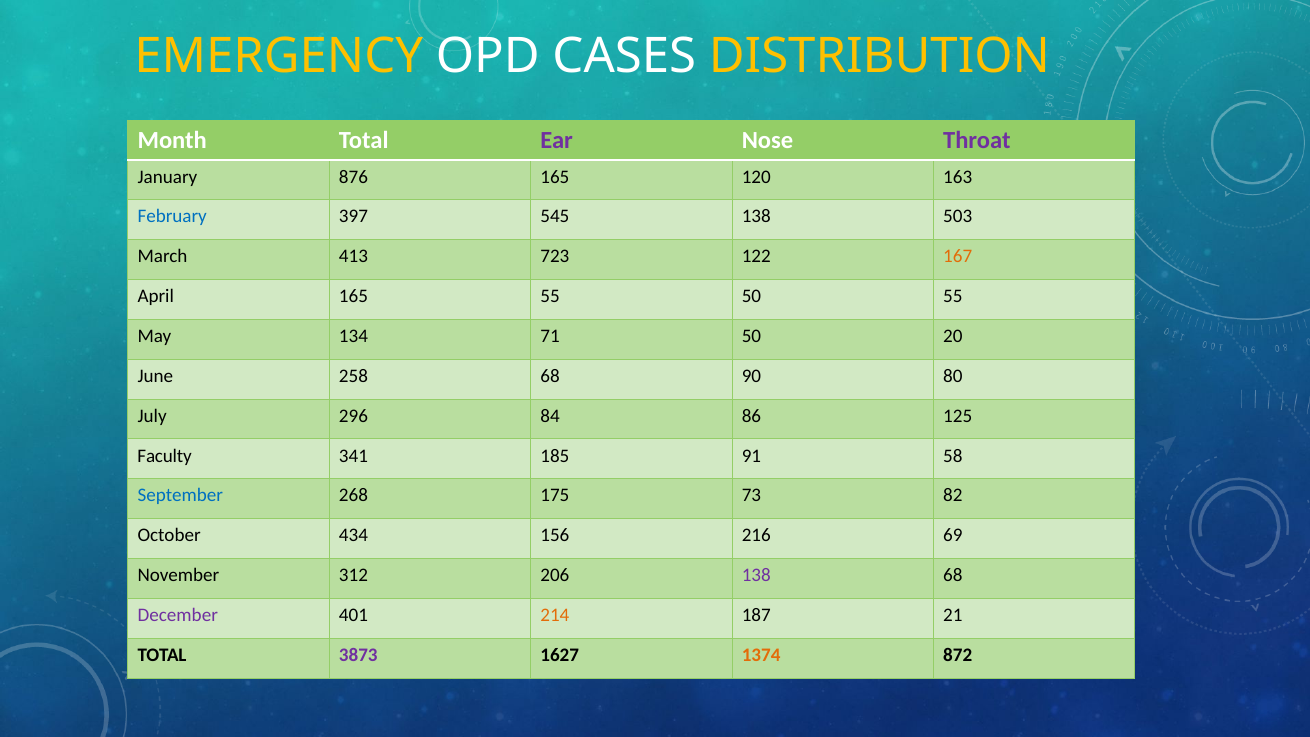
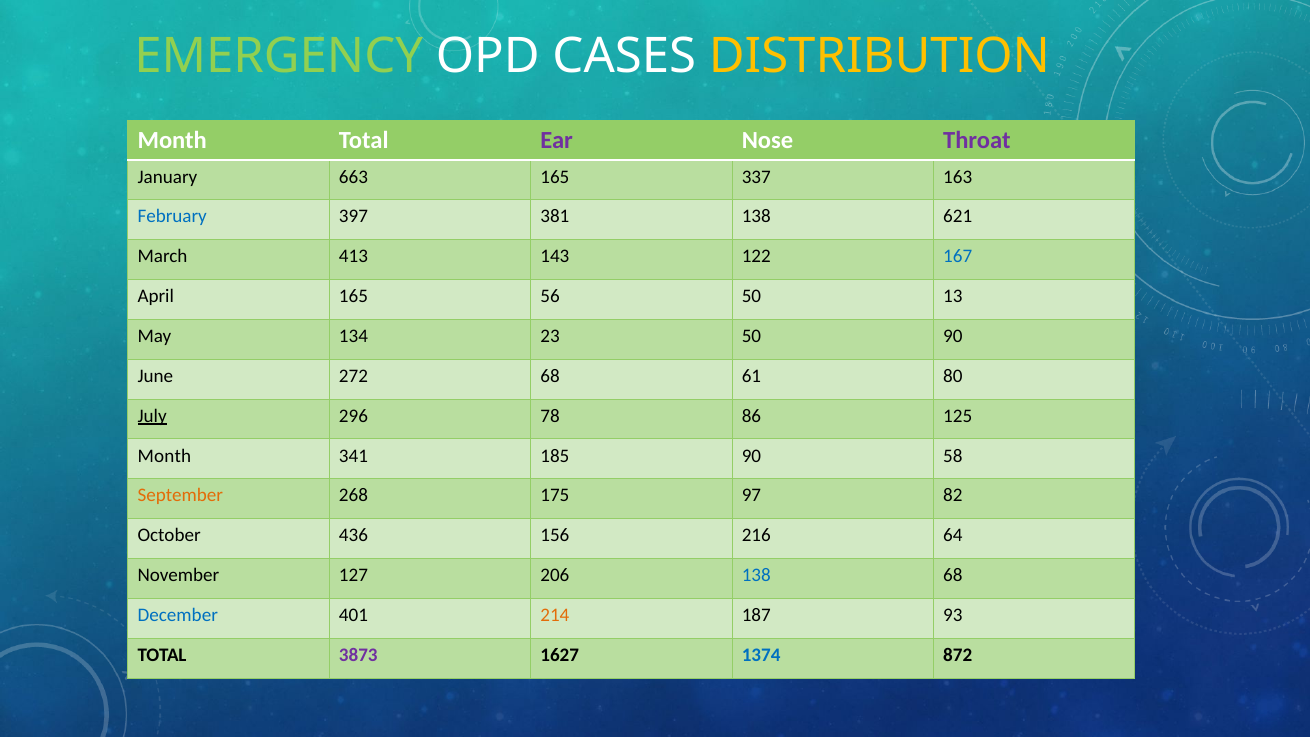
EMERGENCY colour: yellow -> light green
876: 876 -> 663
120: 120 -> 337
545: 545 -> 381
503: 503 -> 621
723: 723 -> 143
167 colour: orange -> blue
165 55: 55 -> 56
50 55: 55 -> 13
71: 71 -> 23
50 20: 20 -> 90
258: 258 -> 272
90: 90 -> 61
July underline: none -> present
84: 84 -> 78
Faculty at (165, 456): Faculty -> Month
185 91: 91 -> 90
September colour: blue -> orange
73: 73 -> 97
434: 434 -> 436
69: 69 -> 64
312: 312 -> 127
138 at (756, 575) colour: purple -> blue
December colour: purple -> blue
21: 21 -> 93
1374 colour: orange -> blue
